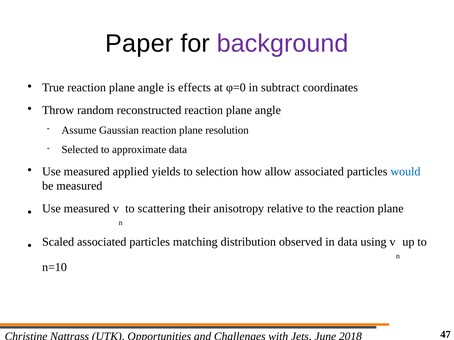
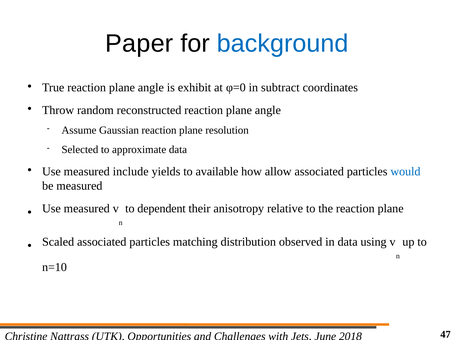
background colour: purple -> blue
effects: effects -> exhibit
applied: applied -> include
selection: selection -> available
scattering: scattering -> dependent
